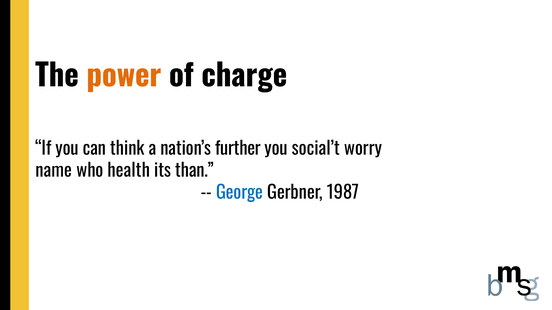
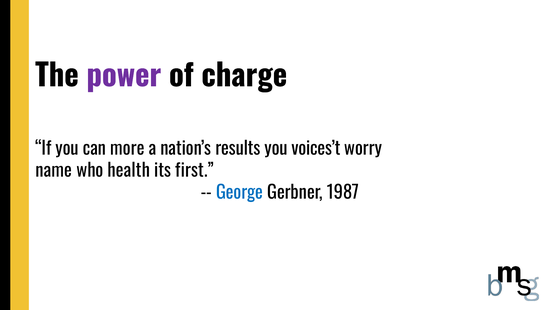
power colour: orange -> purple
think: think -> more
further: further -> results
social’t: social’t -> voices’t
than: than -> first
